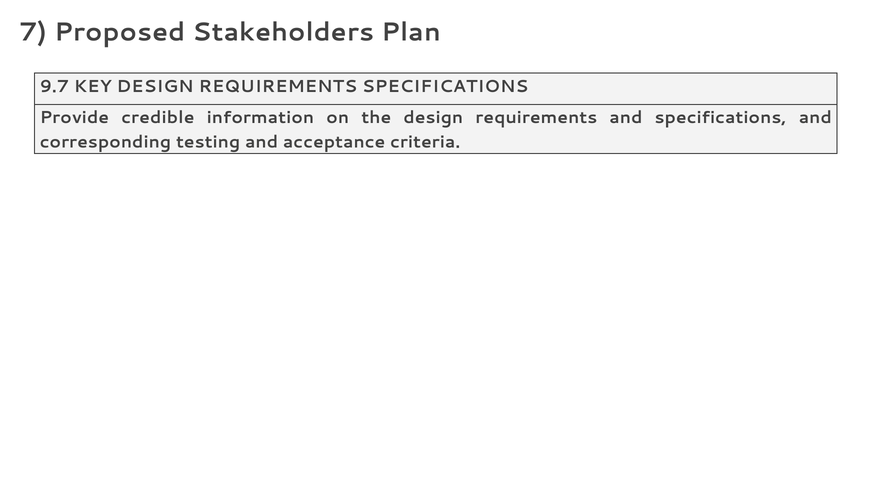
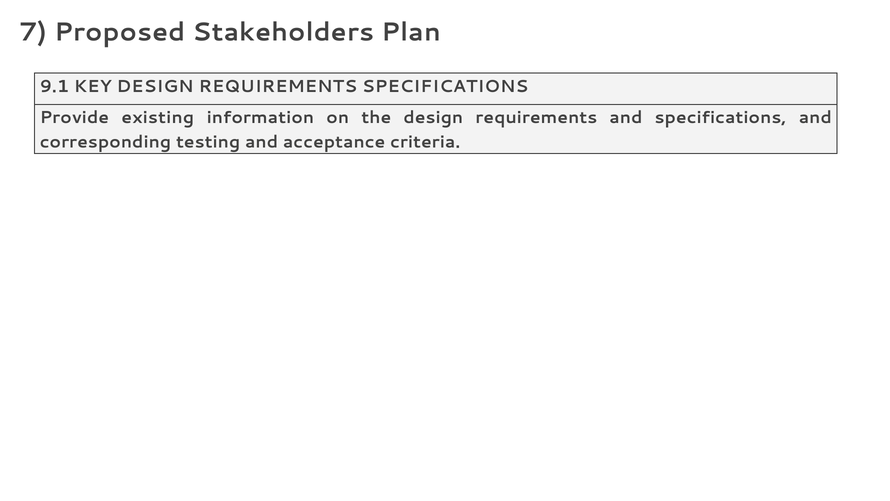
9.7: 9.7 -> 9.1
credible: credible -> existing
